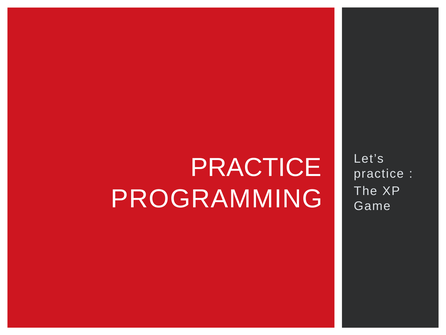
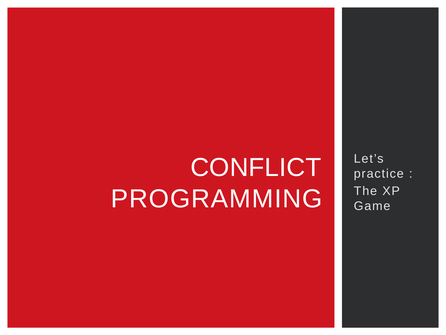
PRACTICE at (256, 167): PRACTICE -> CONFLICT
